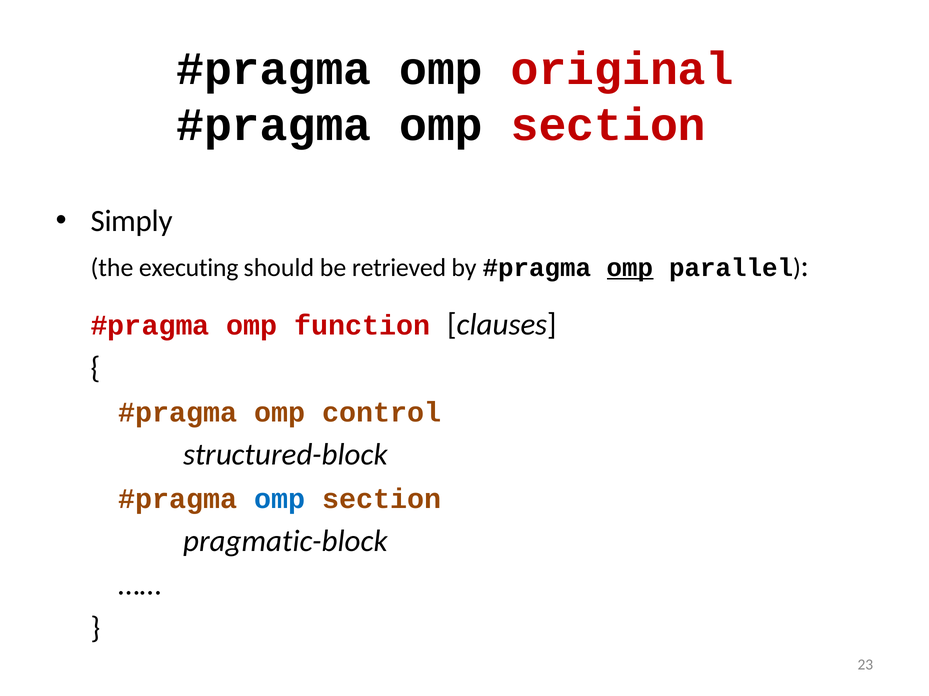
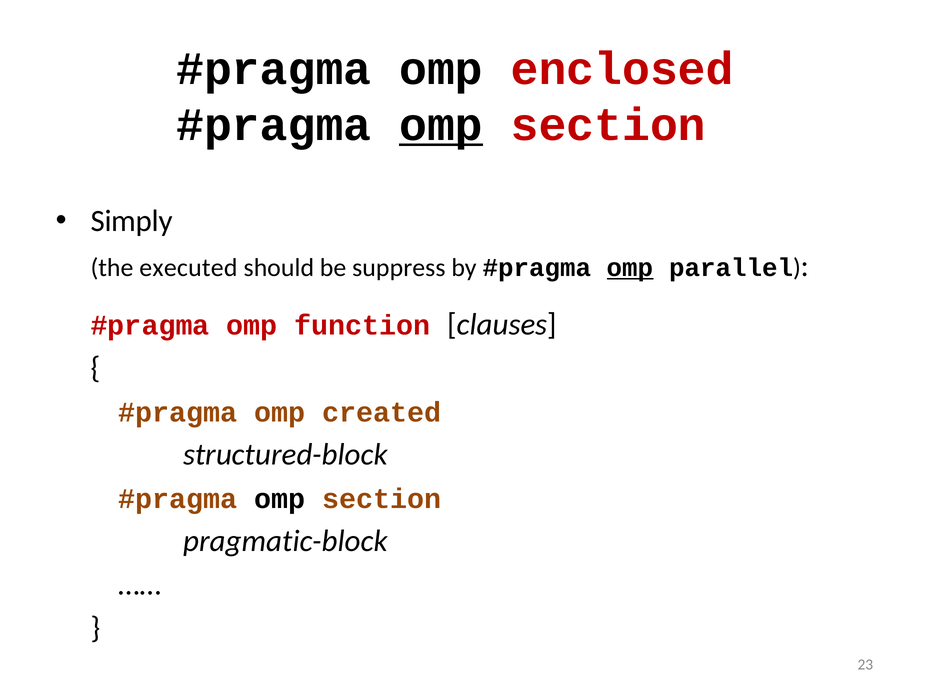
original: original -> enclosed
omp at (441, 125) underline: none -> present
executing: executing -> executed
retrieved: retrieved -> suppress
control: control -> created
omp at (280, 499) colour: blue -> black
